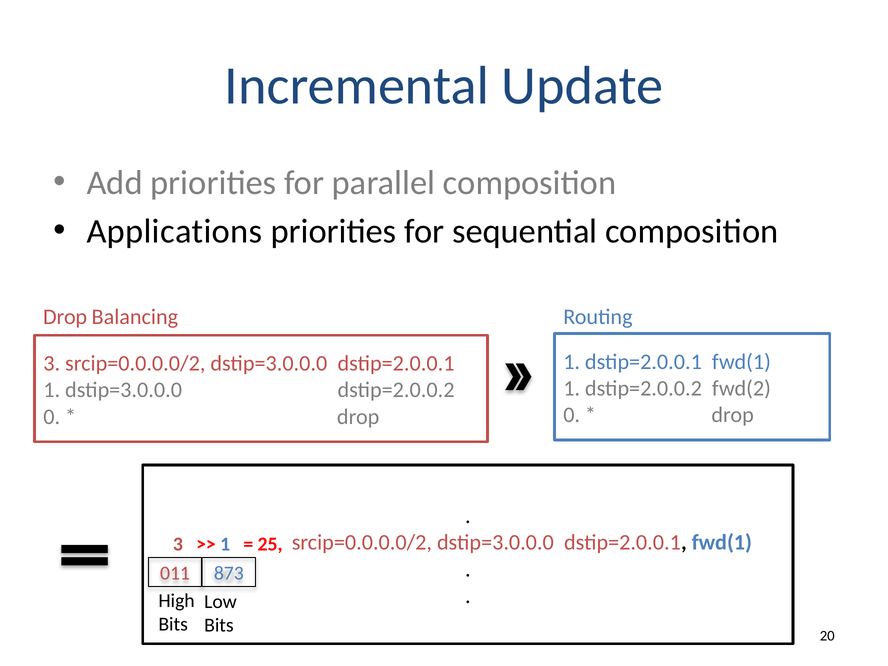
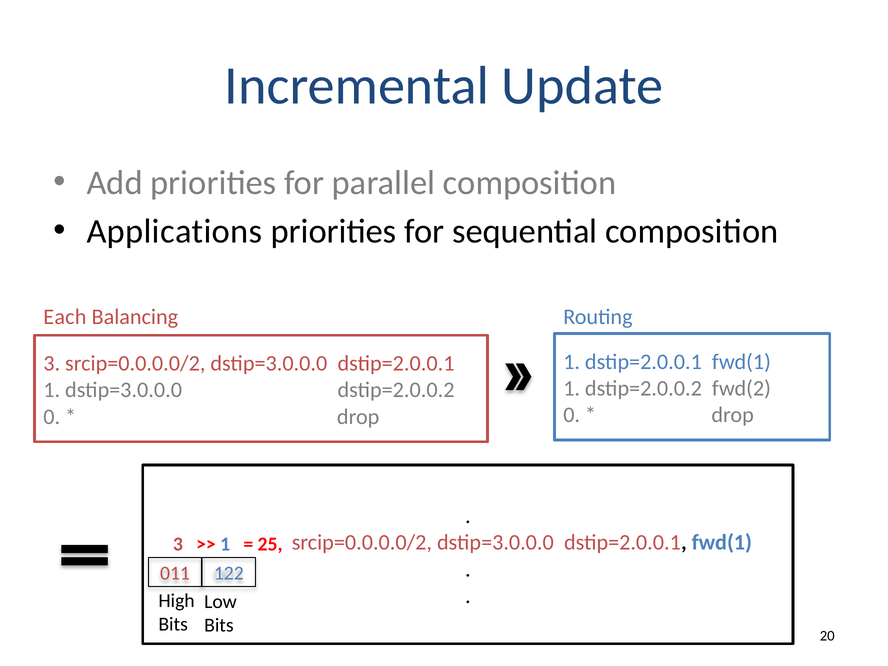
Drop at (65, 317): Drop -> Each
873: 873 -> 122
